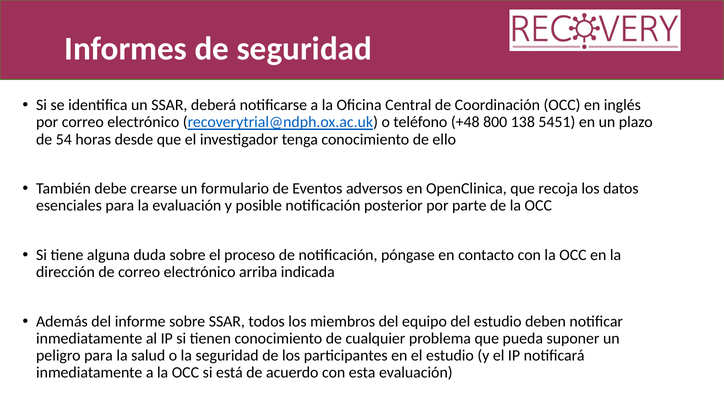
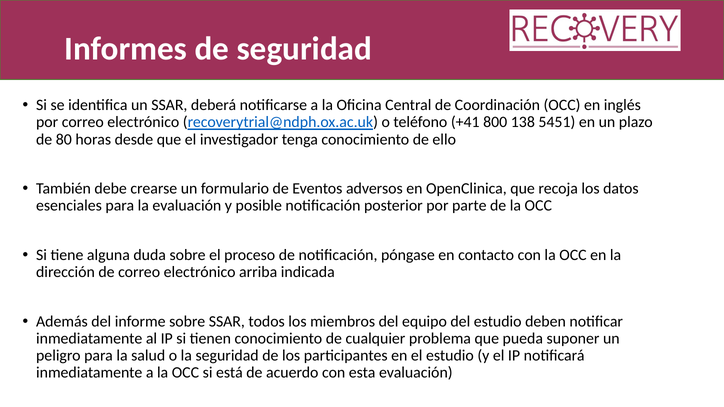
+48: +48 -> +41
54: 54 -> 80
